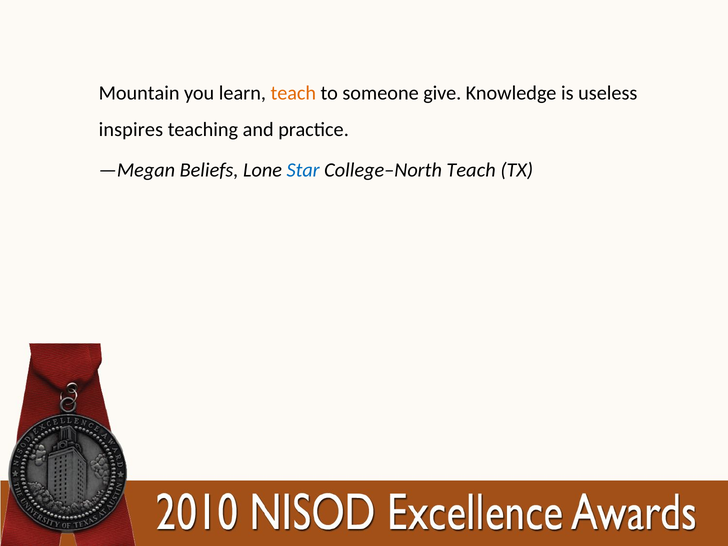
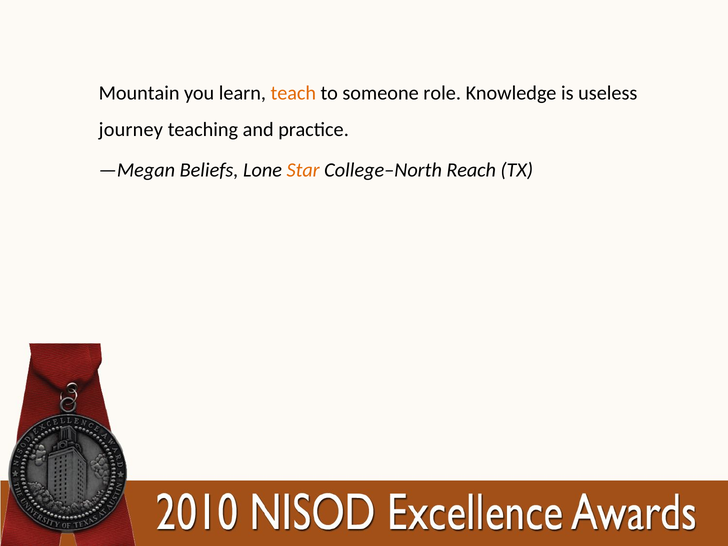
give: give -> role
inspires: inspires -> journey
Star colour: blue -> orange
College–North Teach: Teach -> Reach
